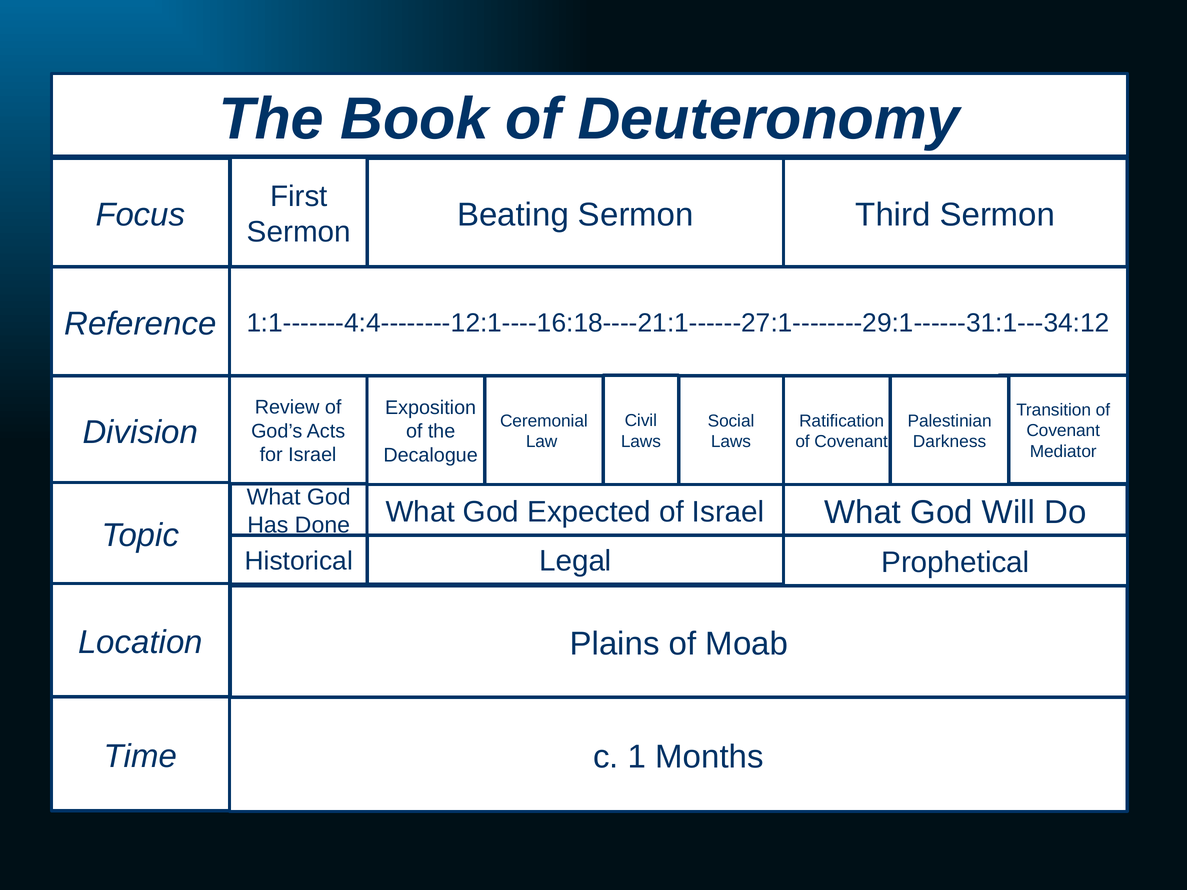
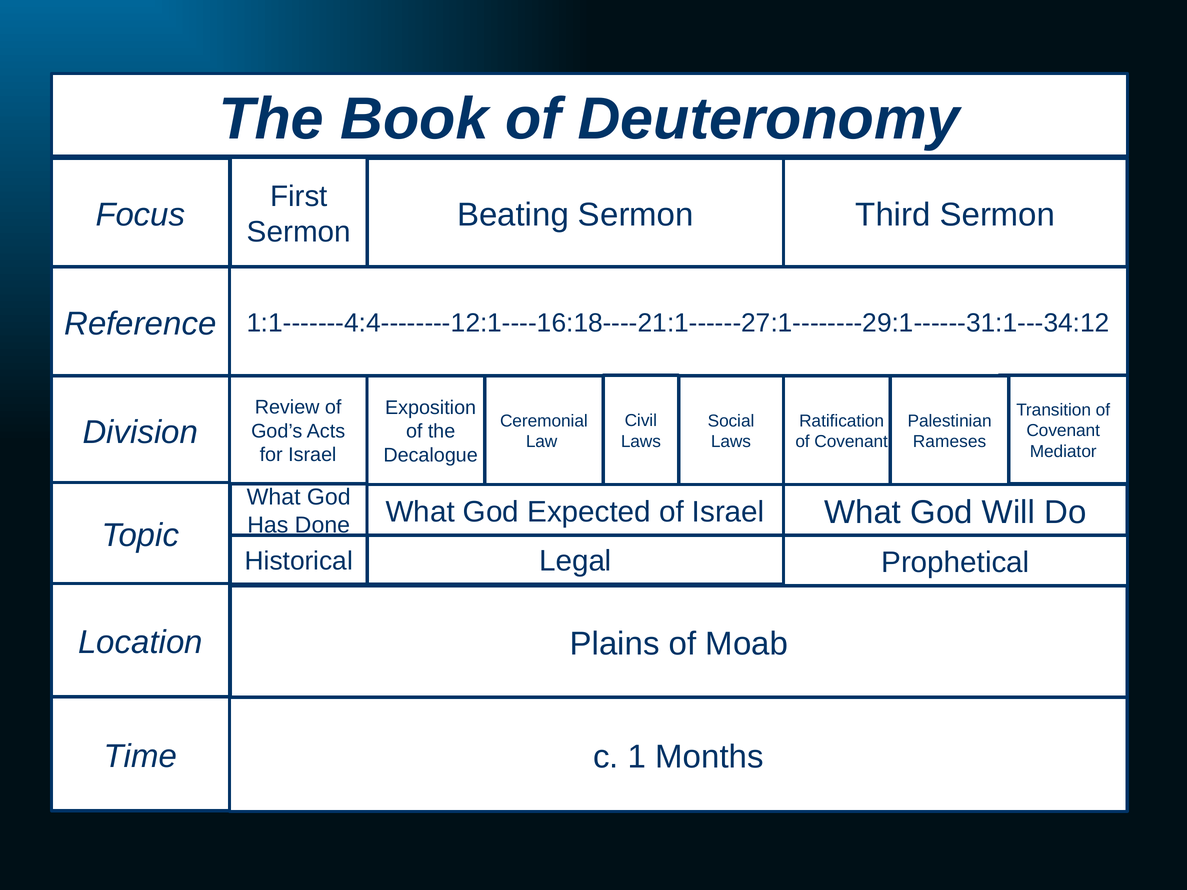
Darkness: Darkness -> Rameses
